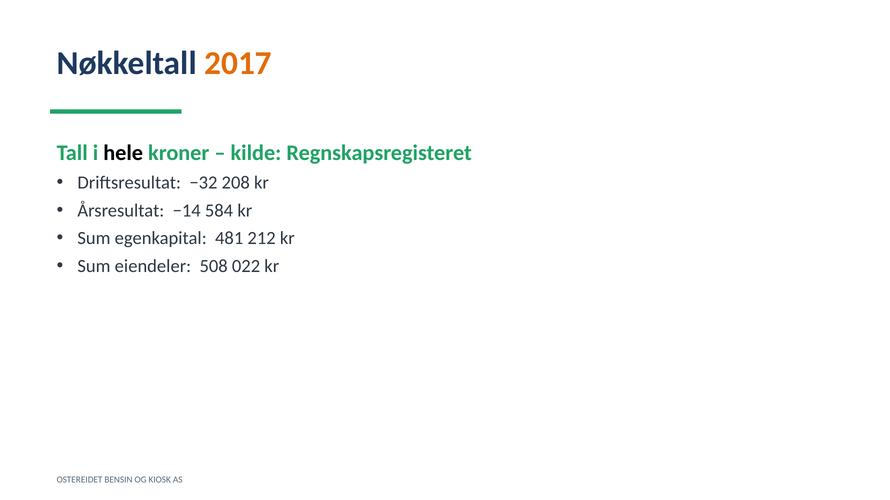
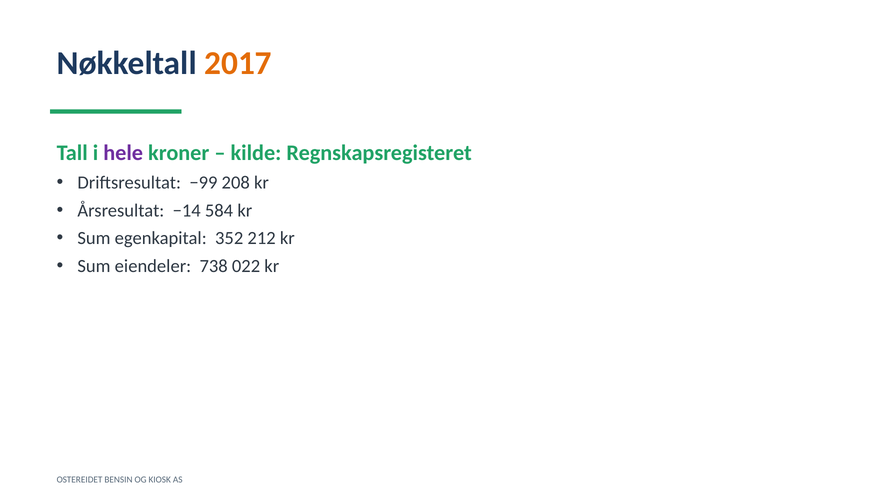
hele colour: black -> purple
−32: −32 -> −99
481: 481 -> 352
508: 508 -> 738
